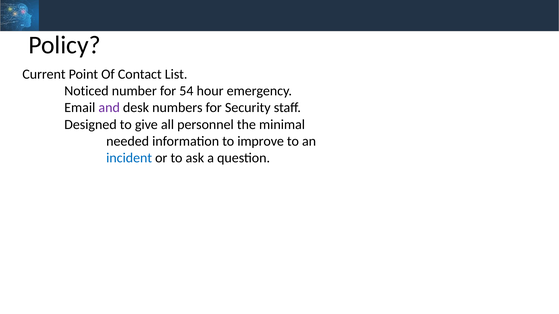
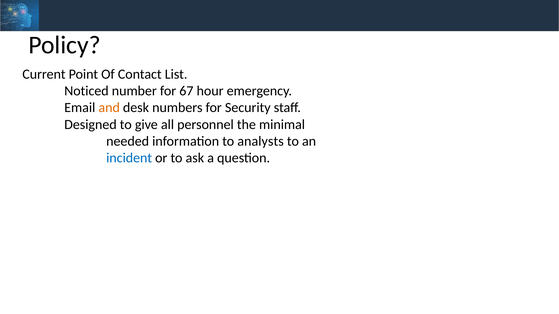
54: 54 -> 67
and colour: purple -> orange
improve: improve -> analysts
